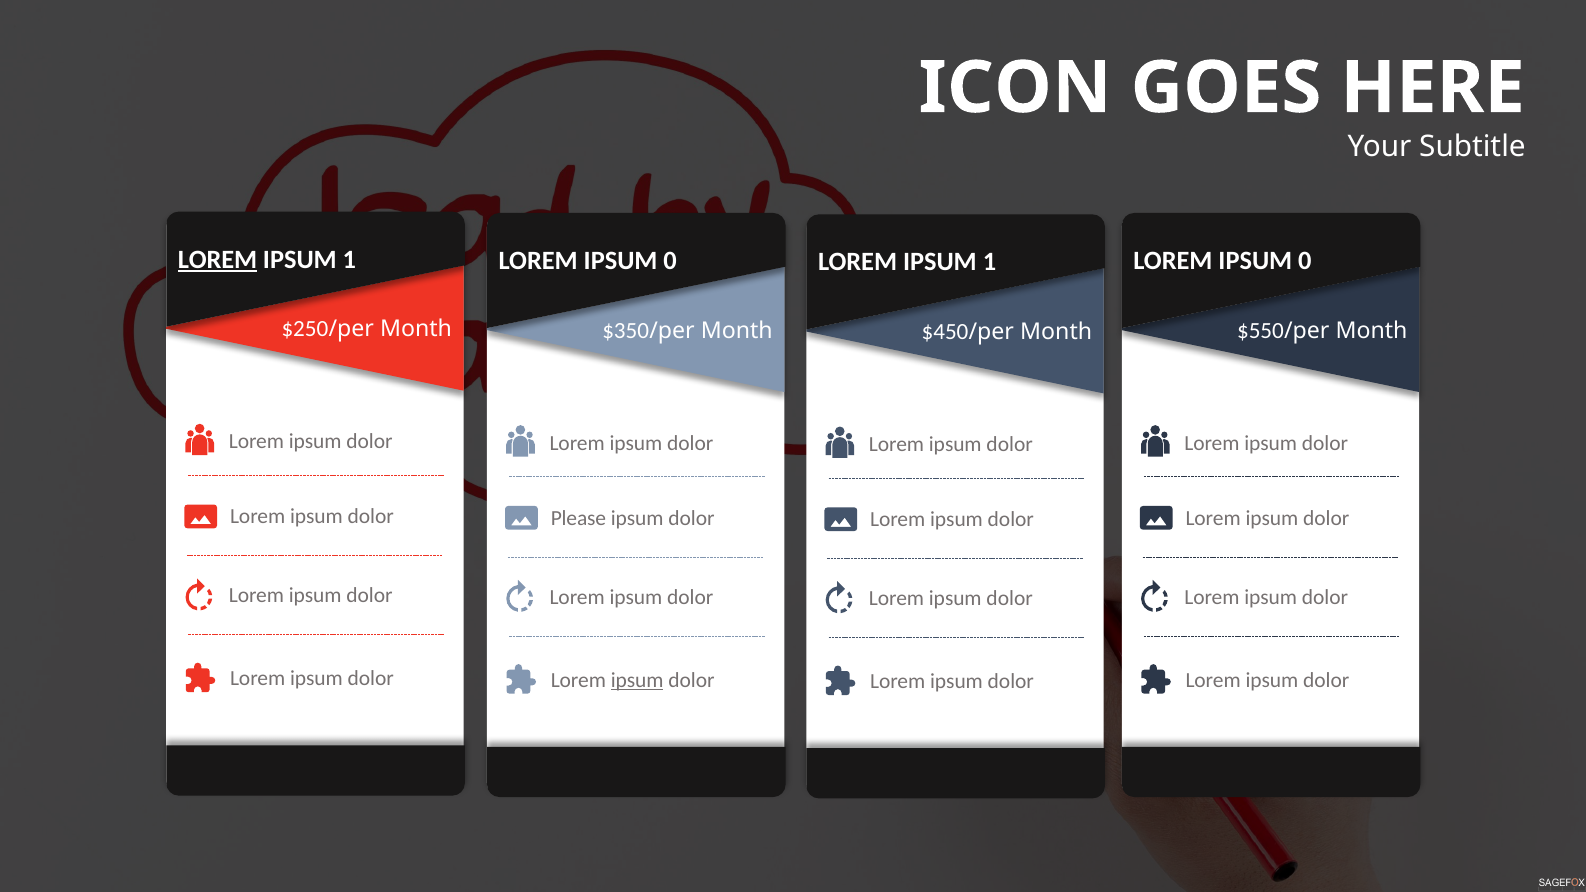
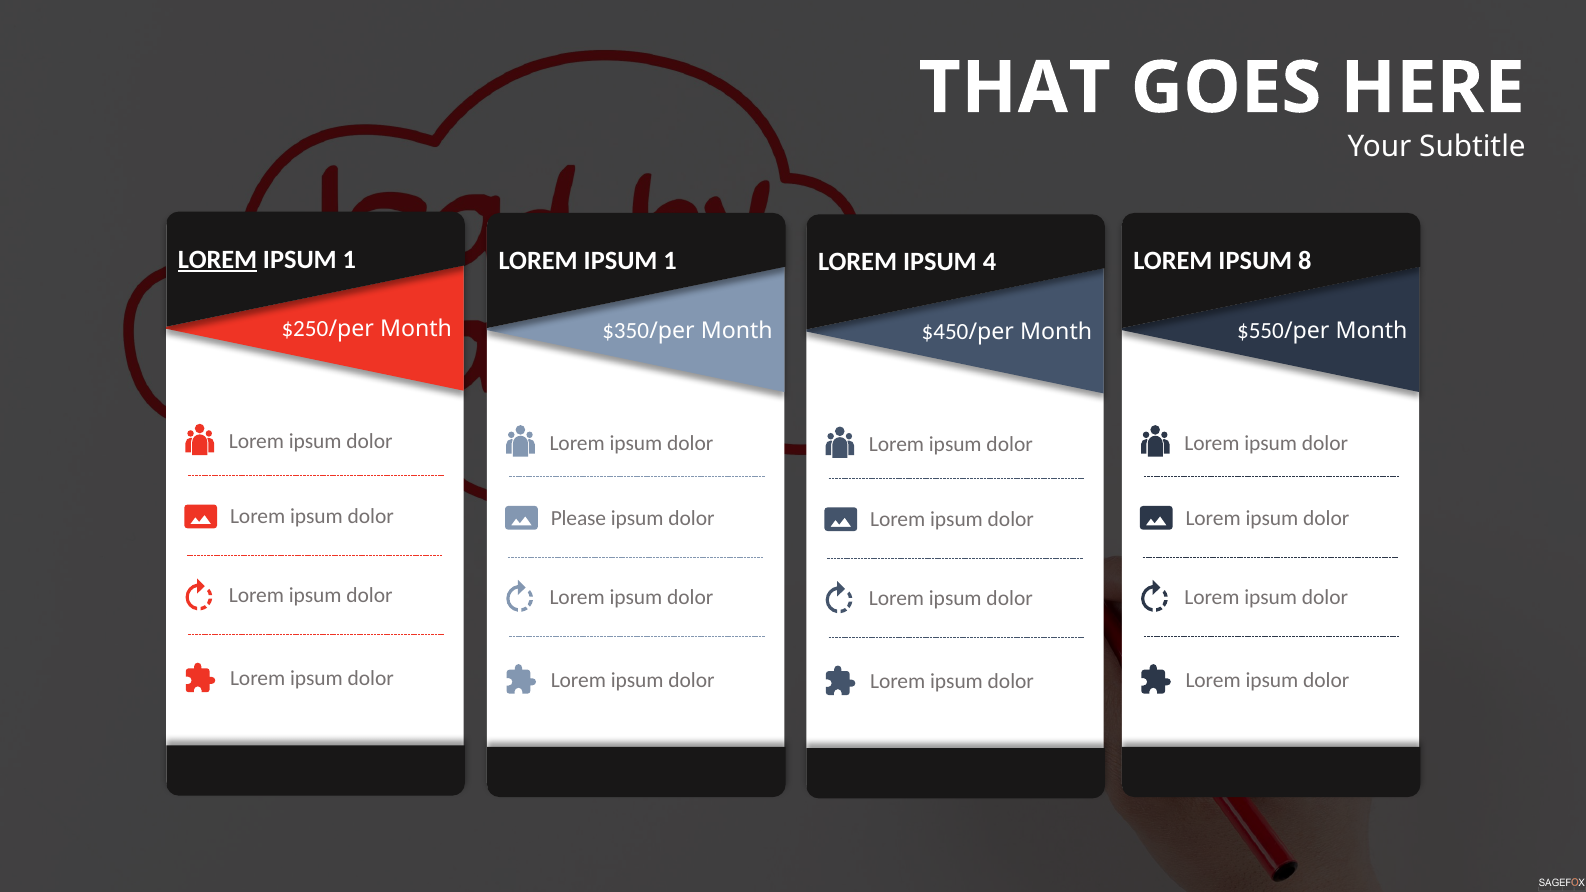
ICON: ICON -> THAT
0 at (670, 261): 0 -> 1
0 at (1305, 261): 0 -> 8
1 at (989, 262): 1 -> 4
ipsum at (637, 680) underline: present -> none
